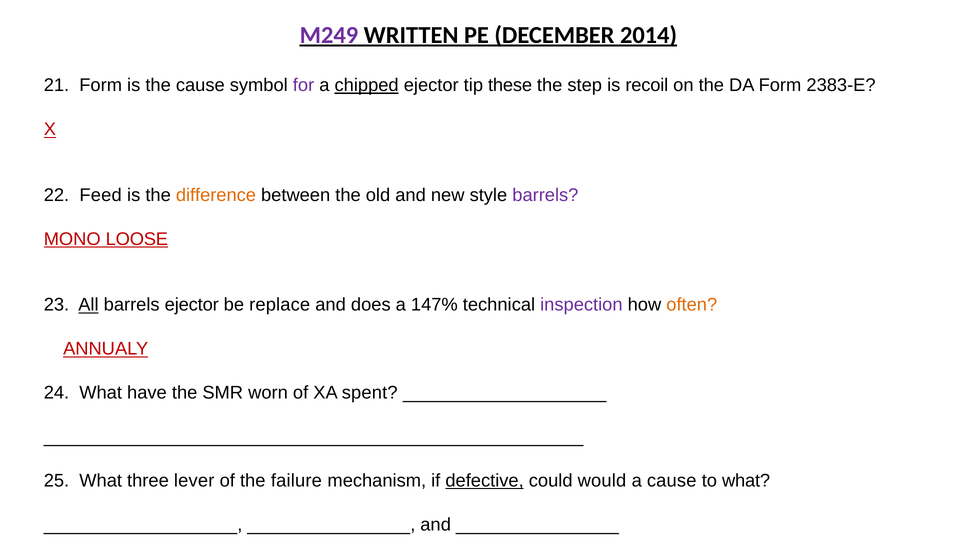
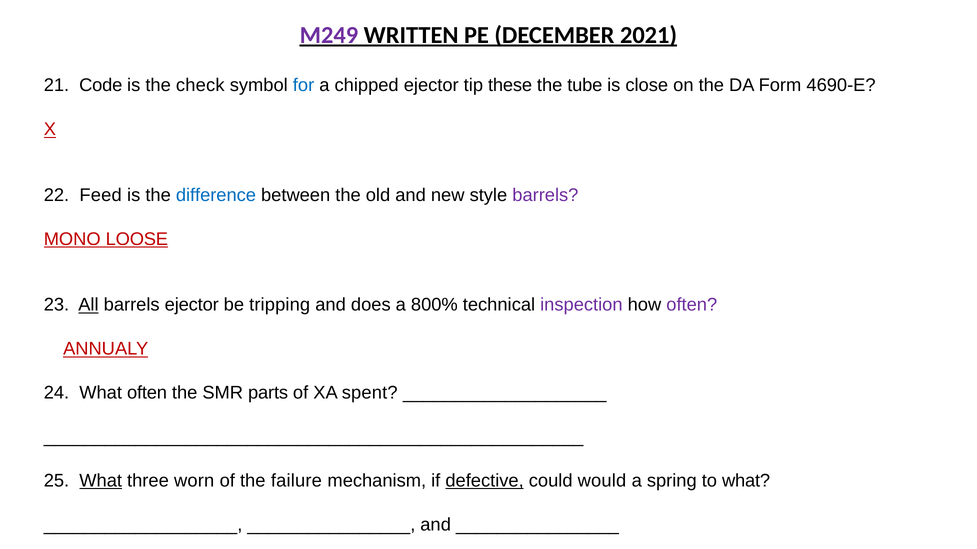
2014: 2014 -> 2021
21 Form: Form -> Code
the cause: cause -> check
for colour: purple -> blue
chipped underline: present -> none
step: step -> tube
recoil: recoil -> close
2383-E: 2383-E -> 4690-E
difference colour: orange -> blue
replace: replace -> tripping
147%: 147% -> 800%
often at (692, 305) colour: orange -> purple
What have: have -> often
worn: worn -> parts
What at (101, 481) underline: none -> present
lever: lever -> worn
a cause: cause -> spring
